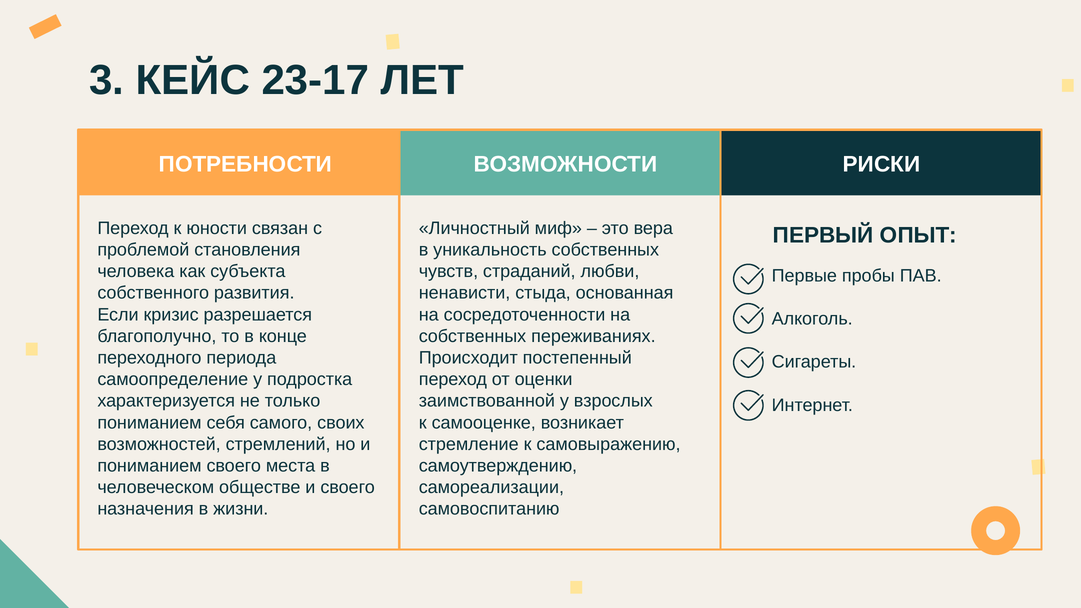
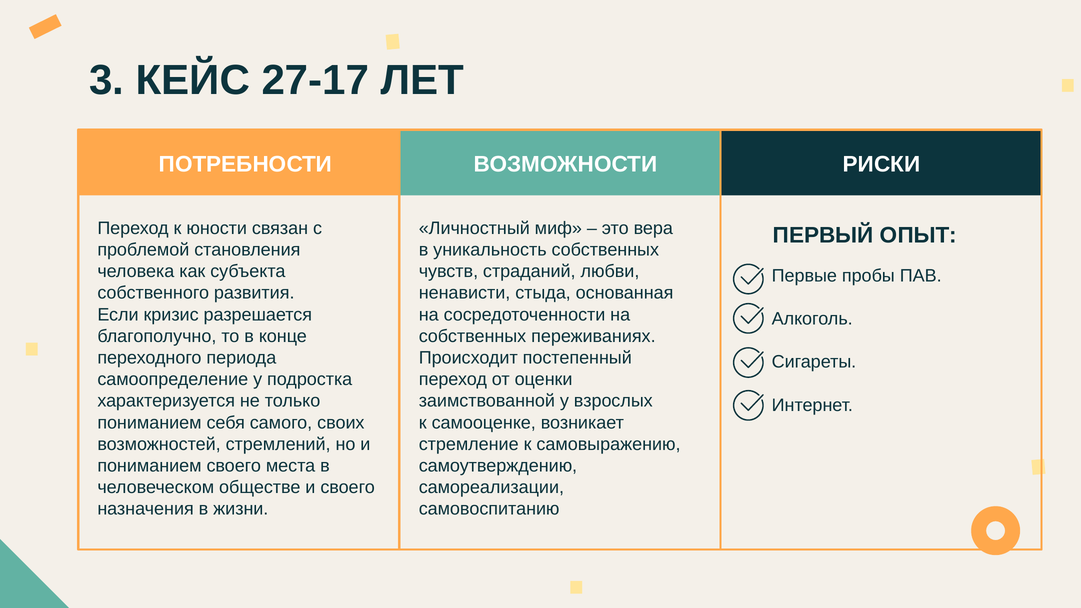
23-17: 23-17 -> 27-17
